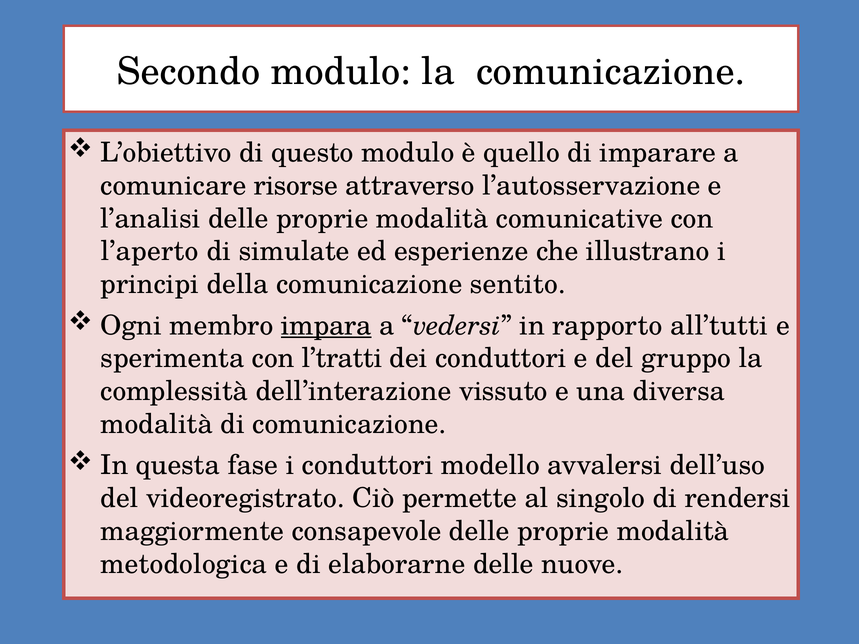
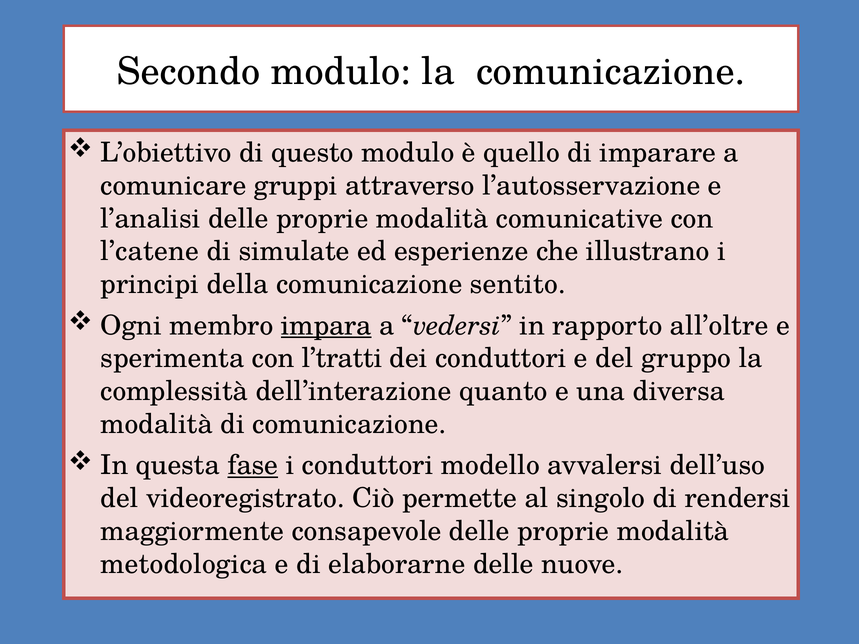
risorse: risorse -> gruppi
l’aperto: l’aperto -> l’catene
all’tutti: all’tutti -> all’oltre
vissuto: vissuto -> quanto
fase underline: none -> present
